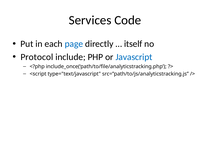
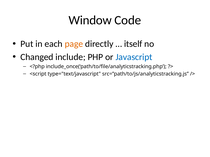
Services: Services -> Window
page colour: blue -> orange
Protocol: Protocol -> Changed
